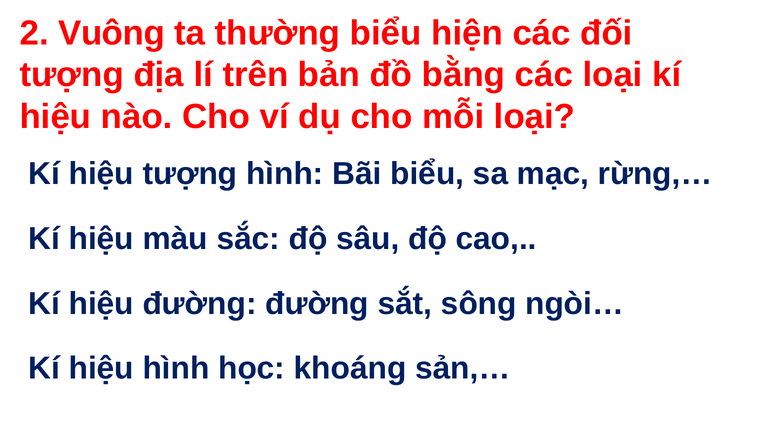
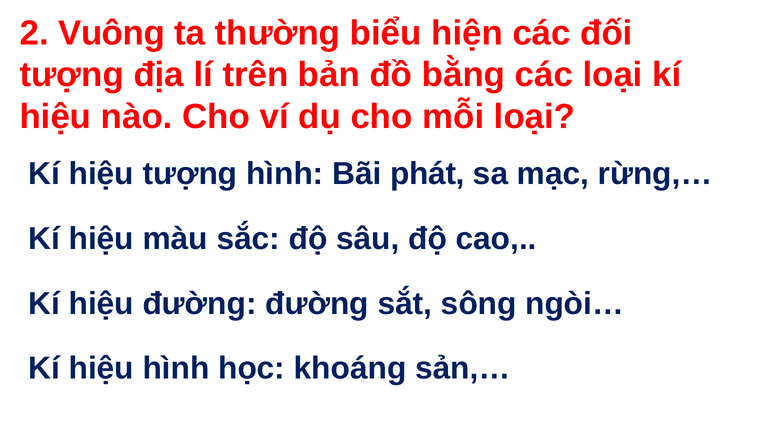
Bãi biểu: biểu -> phát
